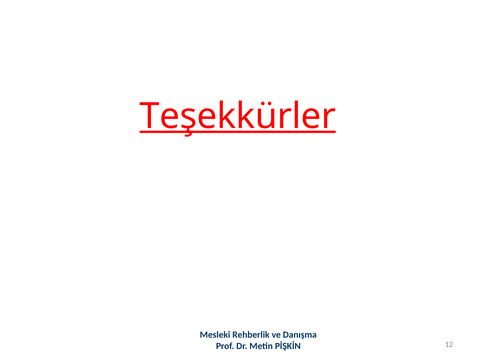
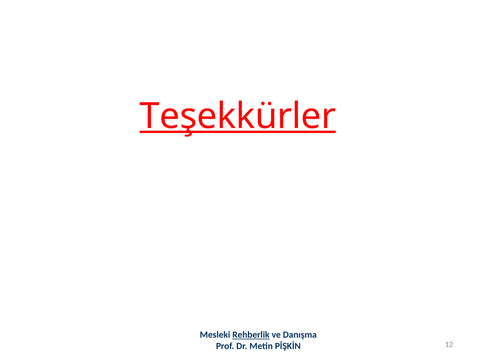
Rehberlik underline: none -> present
